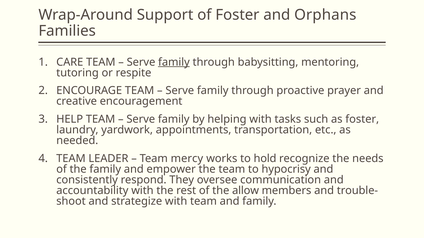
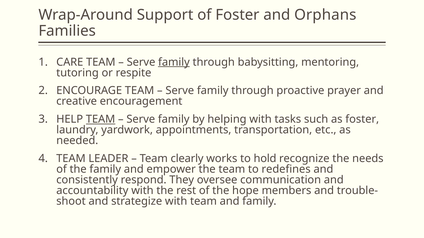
TEAM at (101, 119) underline: none -> present
mercy: mercy -> clearly
hypocrisy: hypocrisy -> redefines
allow: allow -> hope
